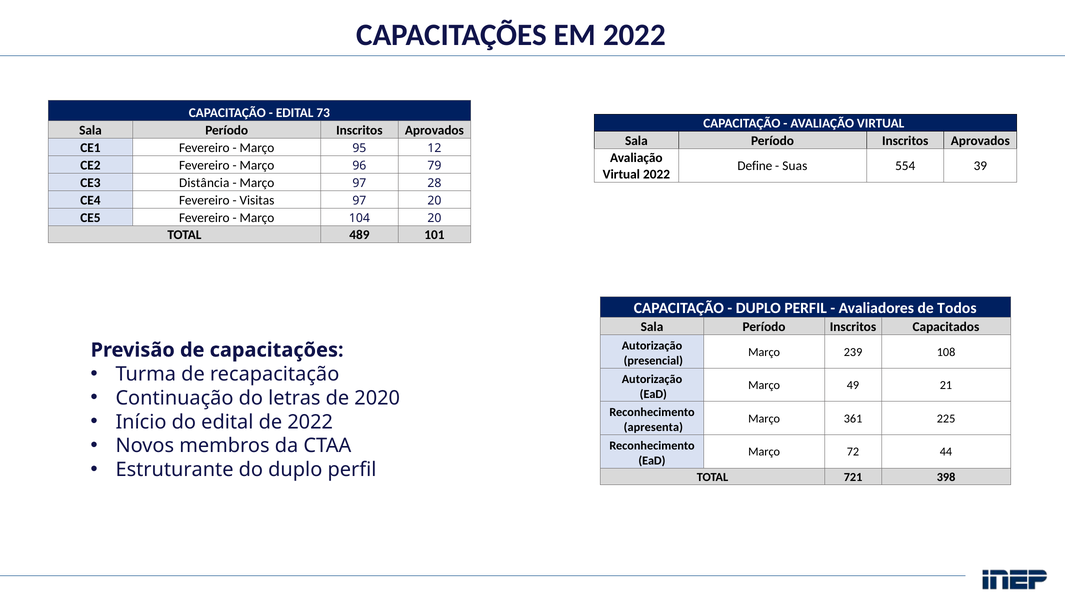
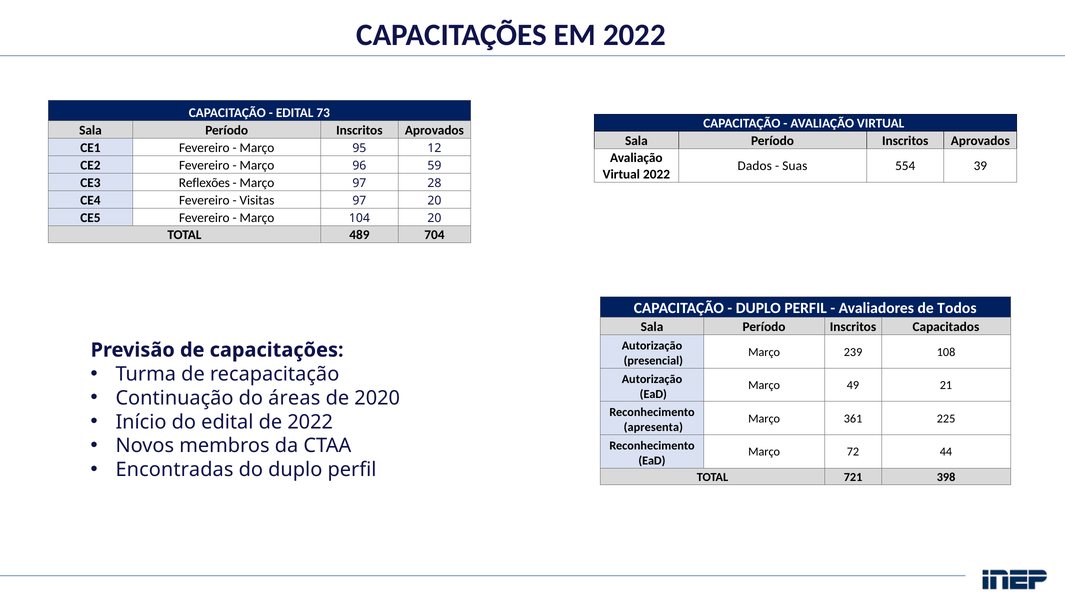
79: 79 -> 59
Define: Define -> Dados
Distância: Distância -> Reflexões
101: 101 -> 704
letras: letras -> áreas
Estruturante: Estruturante -> Encontradas
